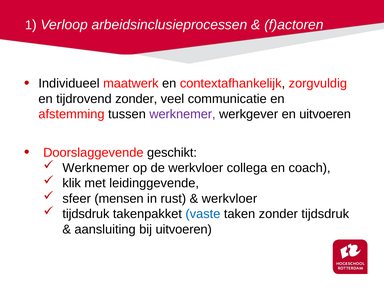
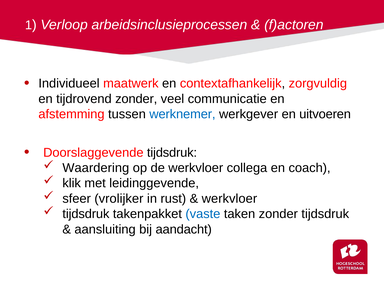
werknemer at (182, 114) colour: purple -> blue
Doorslaggevende geschikt: geschikt -> tijdsdruk
Werknemer at (96, 168): Werknemer -> Waardering
mensen: mensen -> vrolijker
bij uitvoeren: uitvoeren -> aandacht
